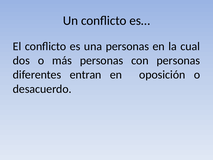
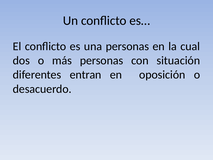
con personas: personas -> situación
